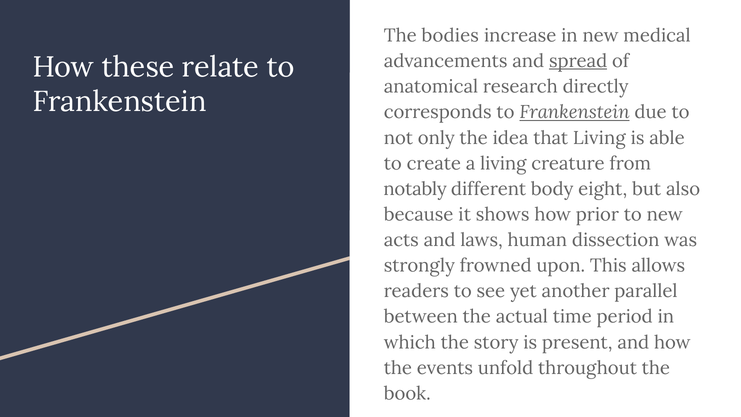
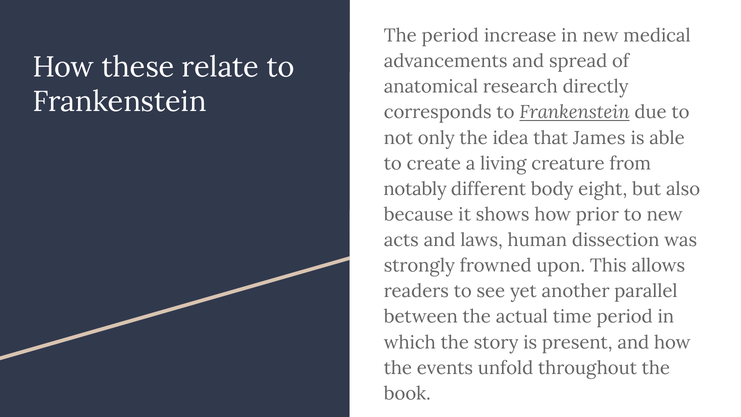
The bodies: bodies -> period
spread underline: present -> none
that Living: Living -> James
